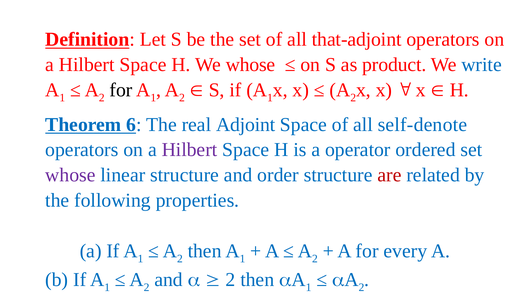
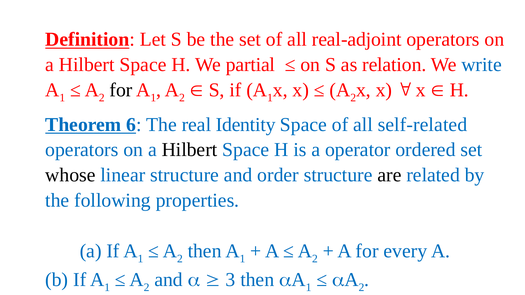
that-adjoint: that-adjoint -> real-adjoint
We whose: whose -> partial
product: product -> relation
Adjoint: Adjoint -> Identity
self-denote: self-denote -> self-related
Hilbert at (190, 150) colour: purple -> black
whose at (70, 175) colour: purple -> black
are colour: red -> black
2 at (231, 280): 2 -> 3
